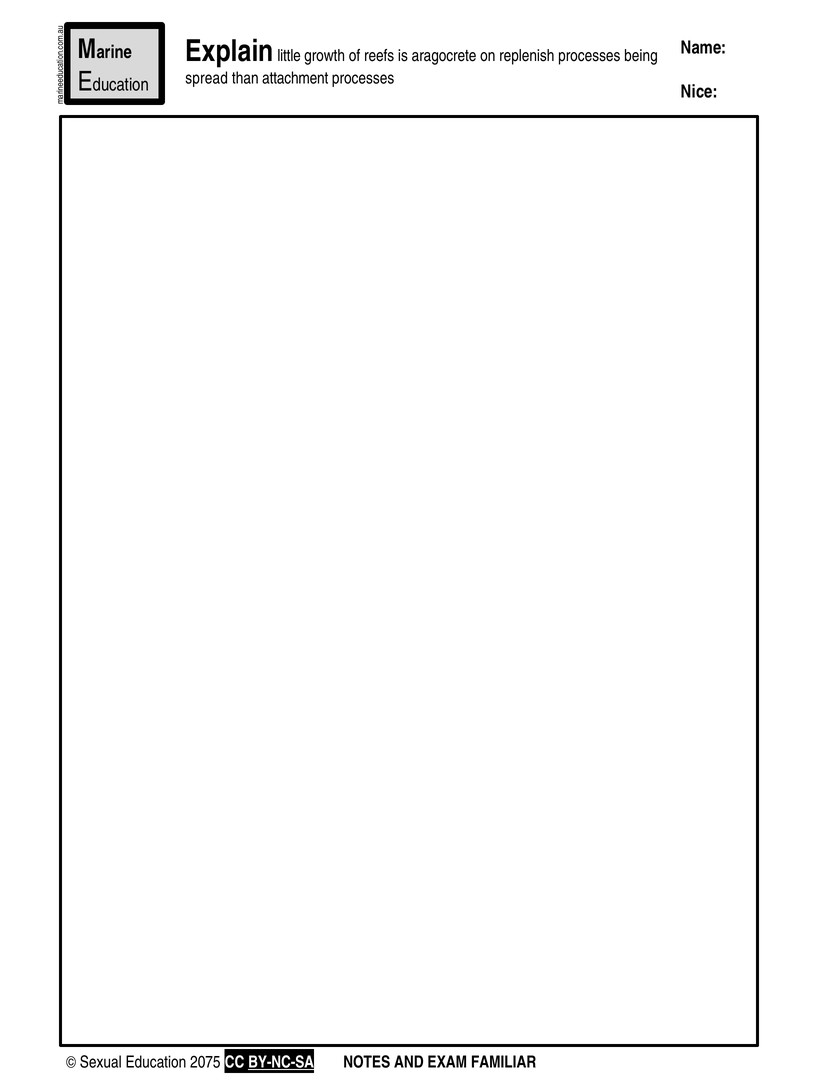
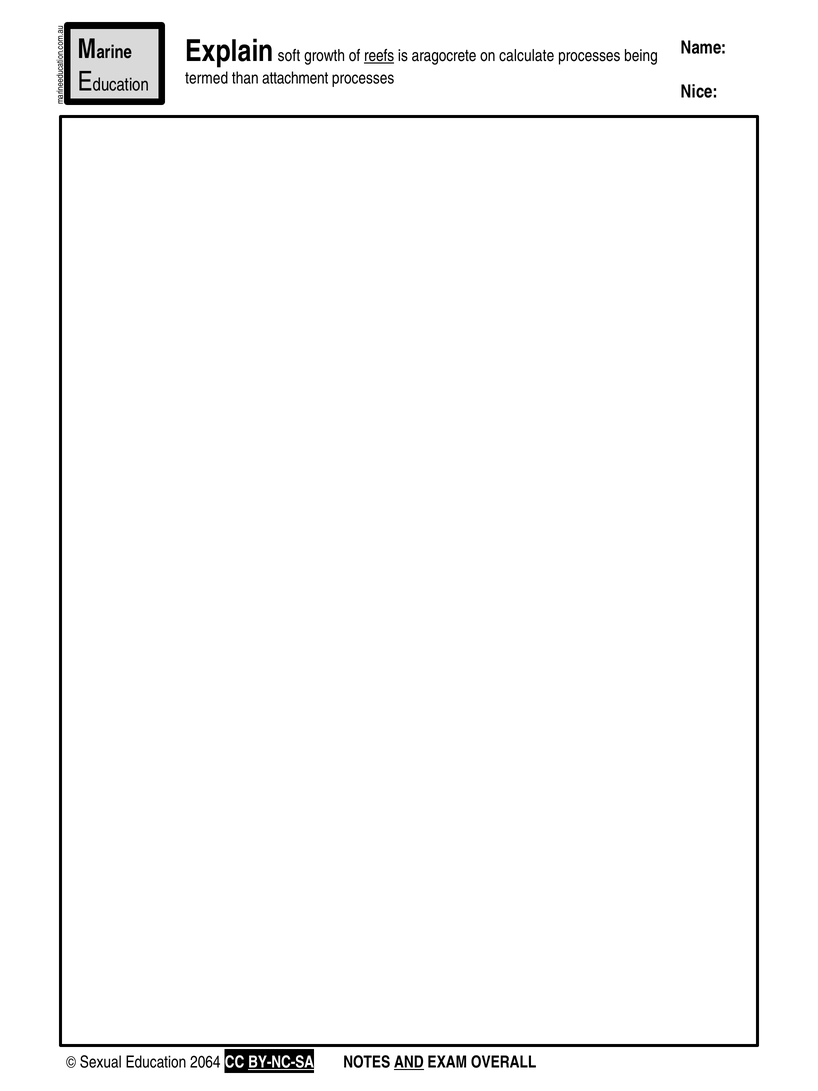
little: little -> soft
reefs underline: none -> present
replenish: replenish -> calculate
spread: spread -> termed
2075: 2075 -> 2064
AND underline: none -> present
FAMILIAR: FAMILIAR -> OVERALL
